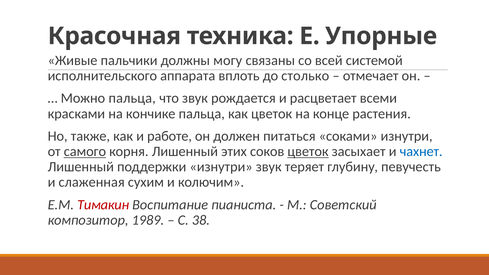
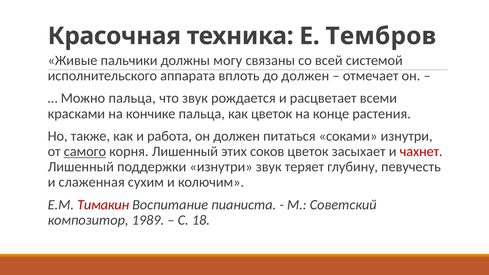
Упорные: Упорные -> Тембров
до столько: столько -> должен
работе: работе -> работа
цветок at (308, 152) underline: present -> none
чахнет colour: blue -> red
38: 38 -> 18
